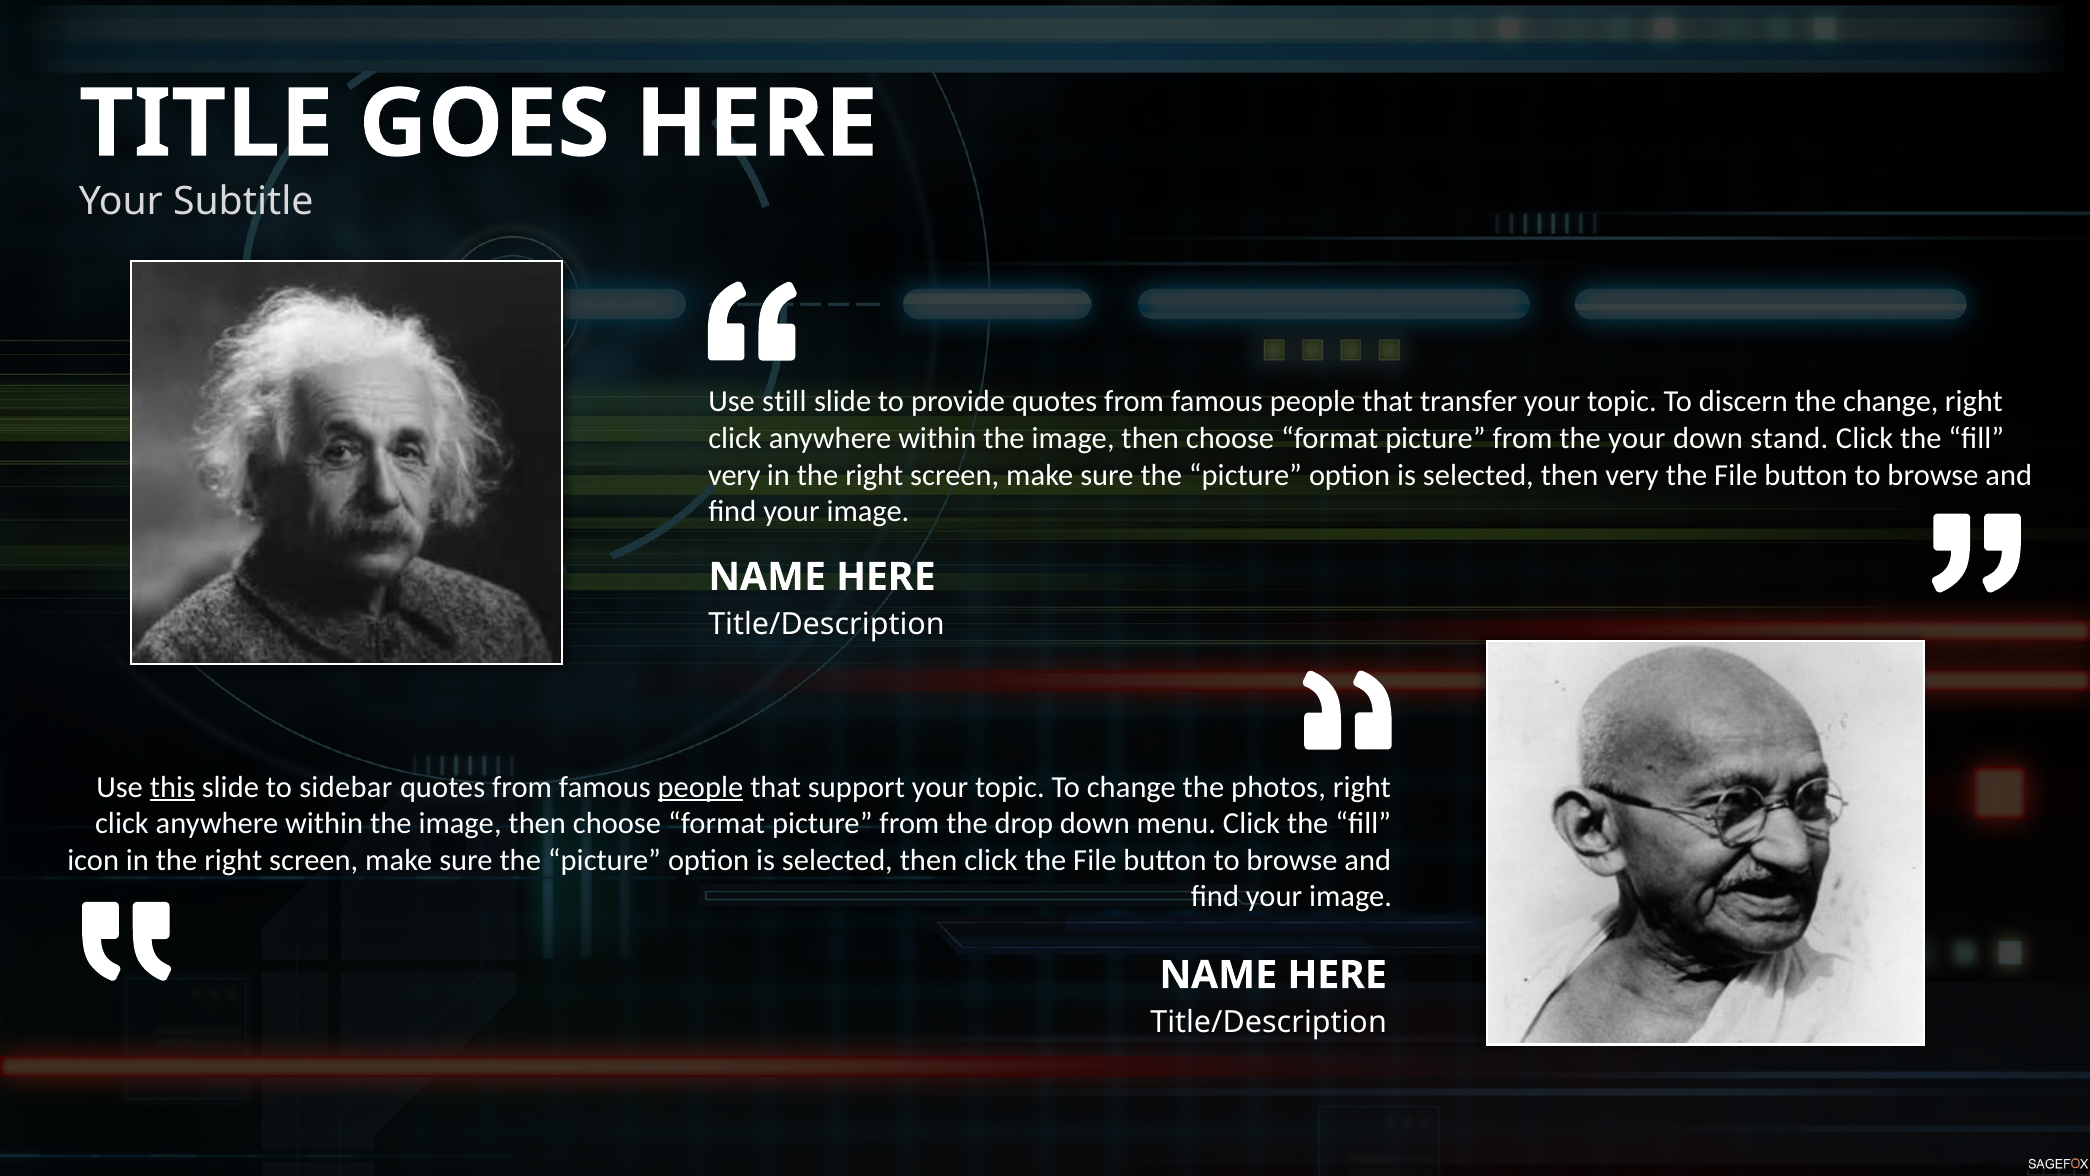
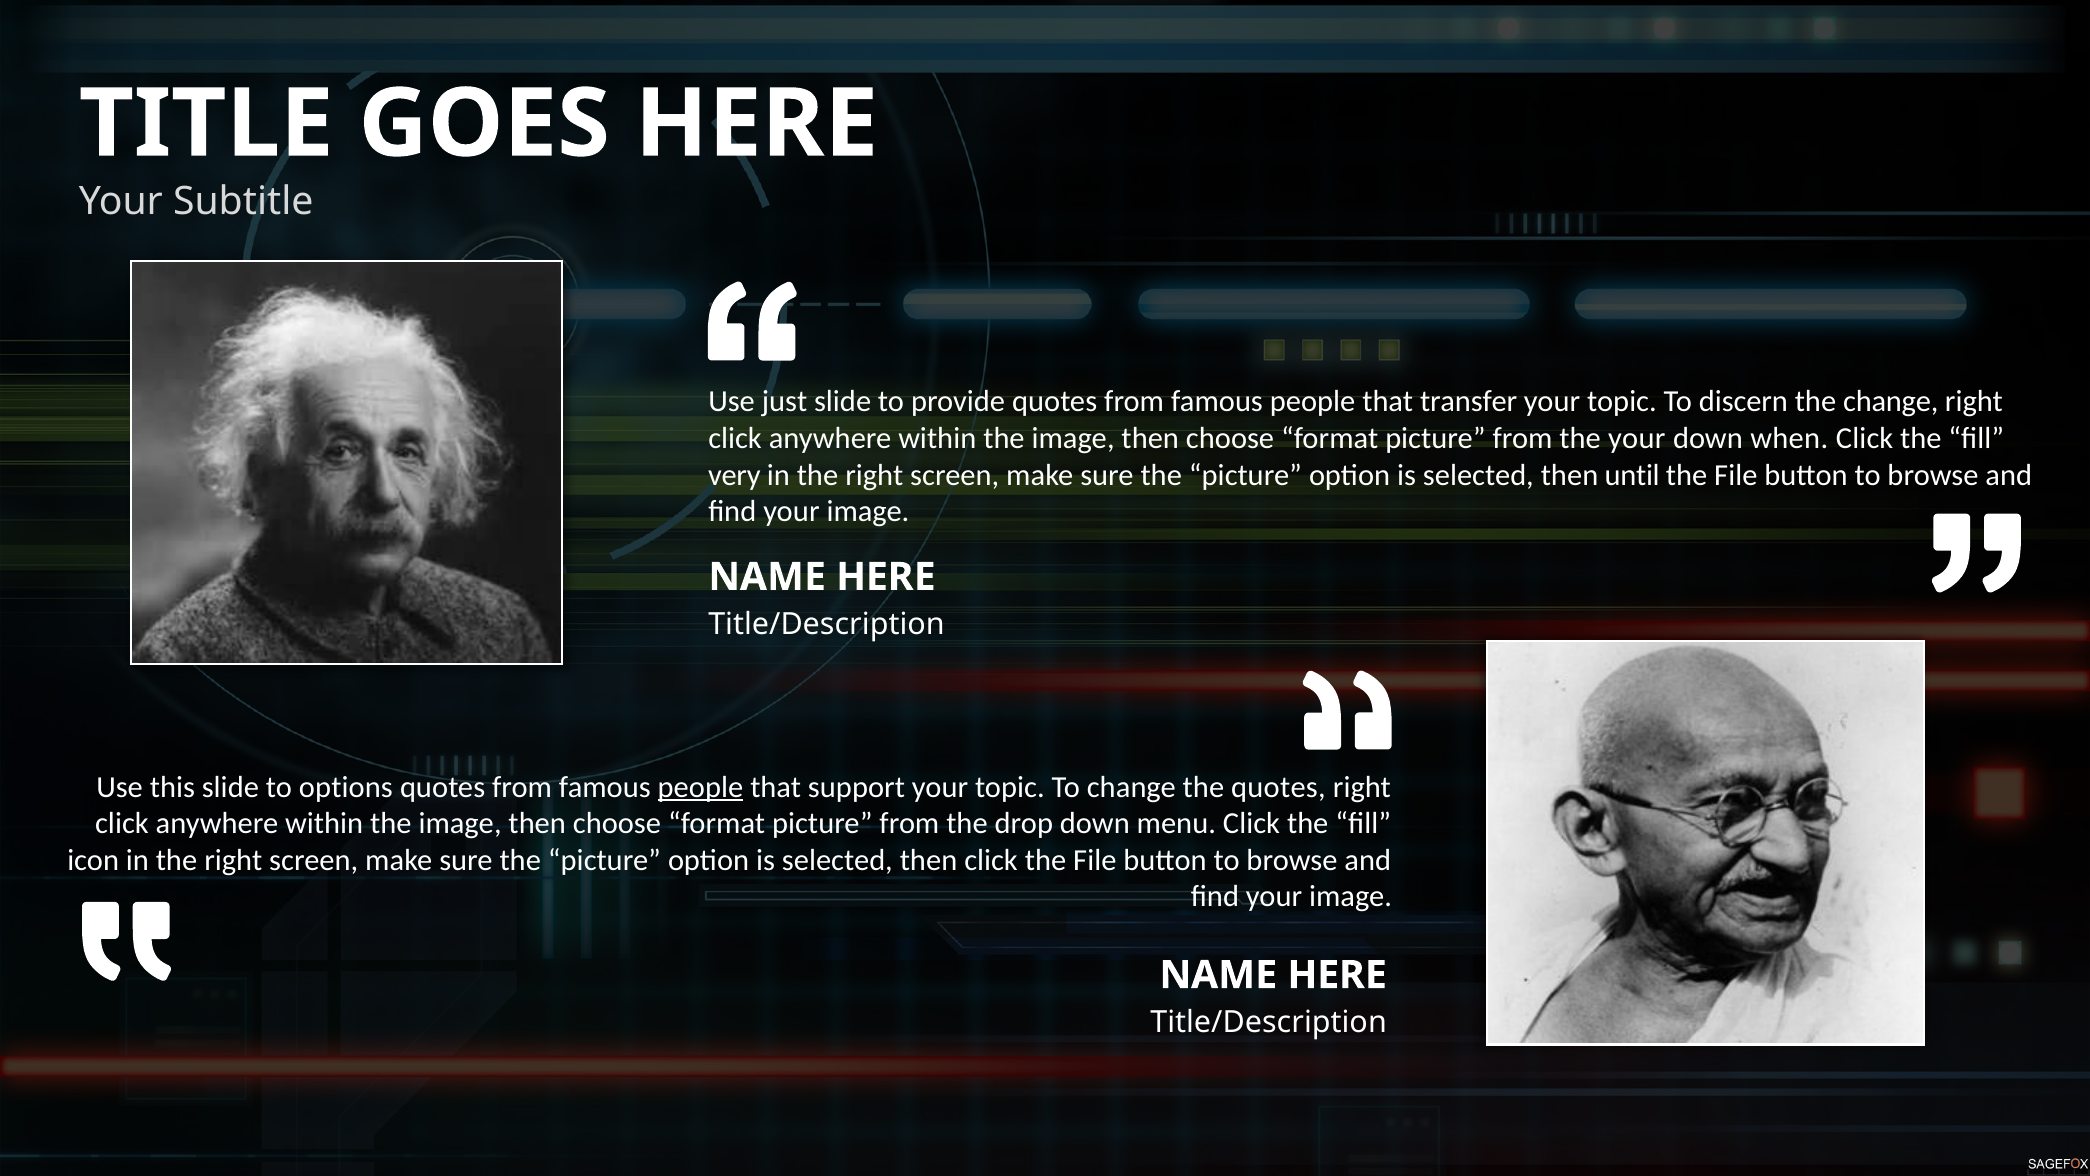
still: still -> just
stand: stand -> when
then very: very -> until
this underline: present -> none
sidebar: sidebar -> options
the photos: photos -> quotes
